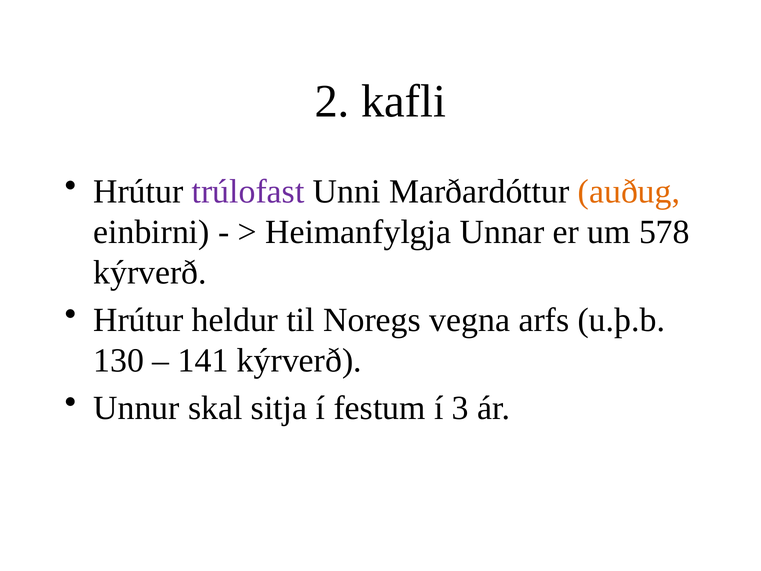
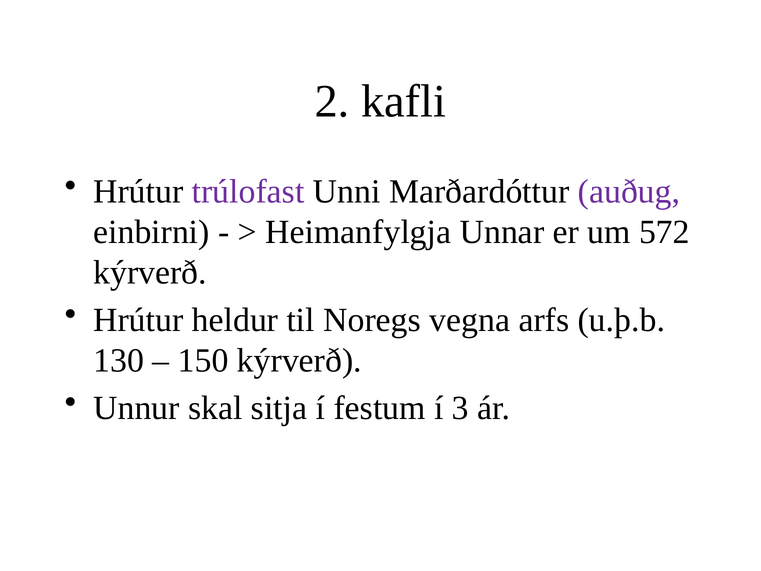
auðug colour: orange -> purple
578: 578 -> 572
141: 141 -> 150
